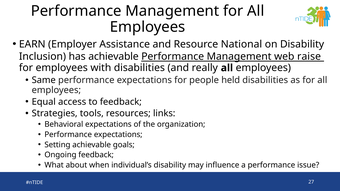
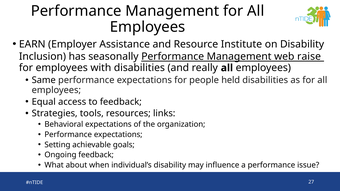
National: National -> Institute
has achievable: achievable -> seasonally
